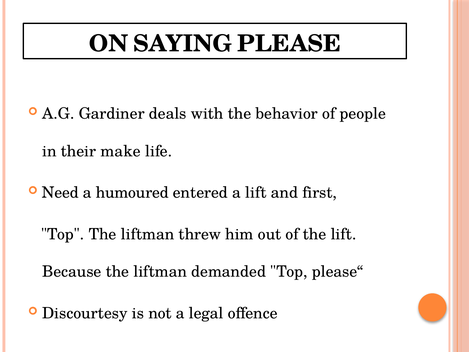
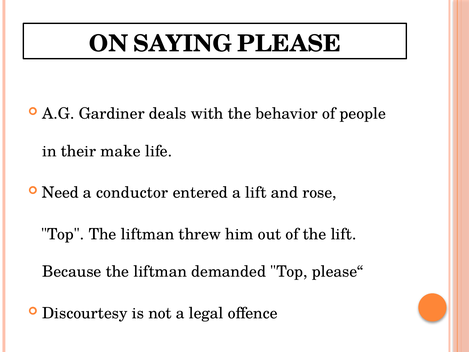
humoured: humoured -> conductor
first: first -> rose
